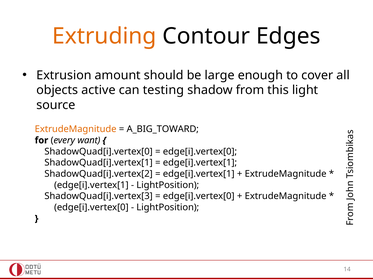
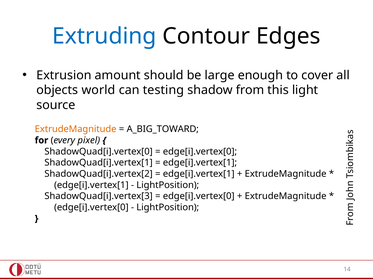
Extruding colour: orange -> blue
active: active -> world
want: want -> pixel
